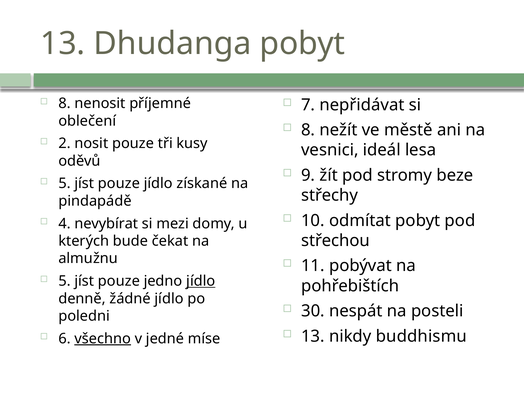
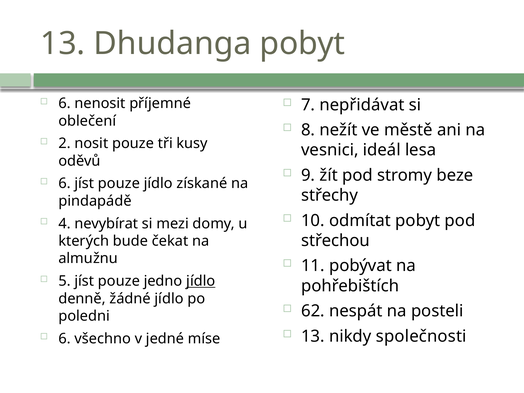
8 at (65, 103): 8 -> 6
5 at (65, 184): 5 -> 6
30: 30 -> 62
buddhismu: buddhismu -> společnosti
všechno underline: present -> none
